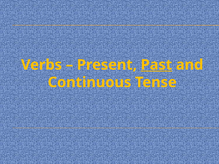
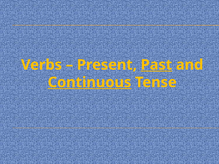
Continuous underline: none -> present
